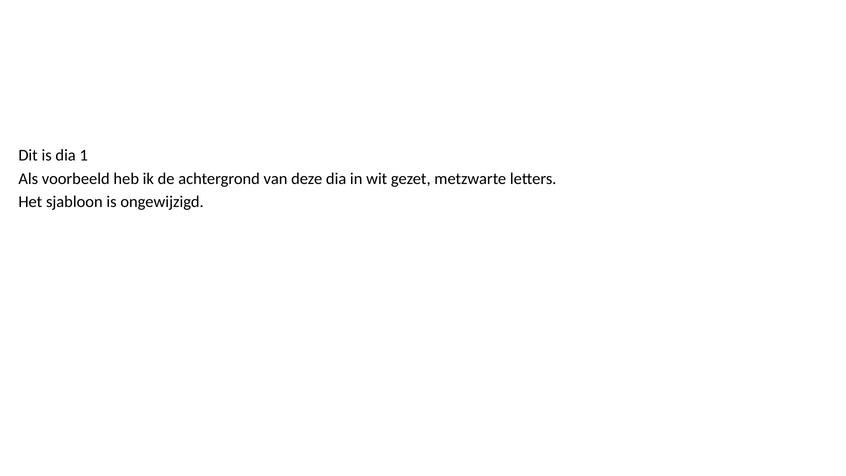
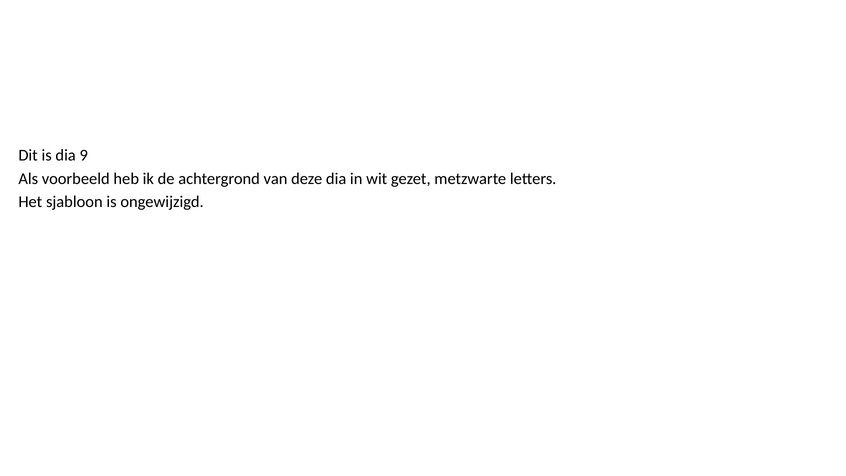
1: 1 -> 9
